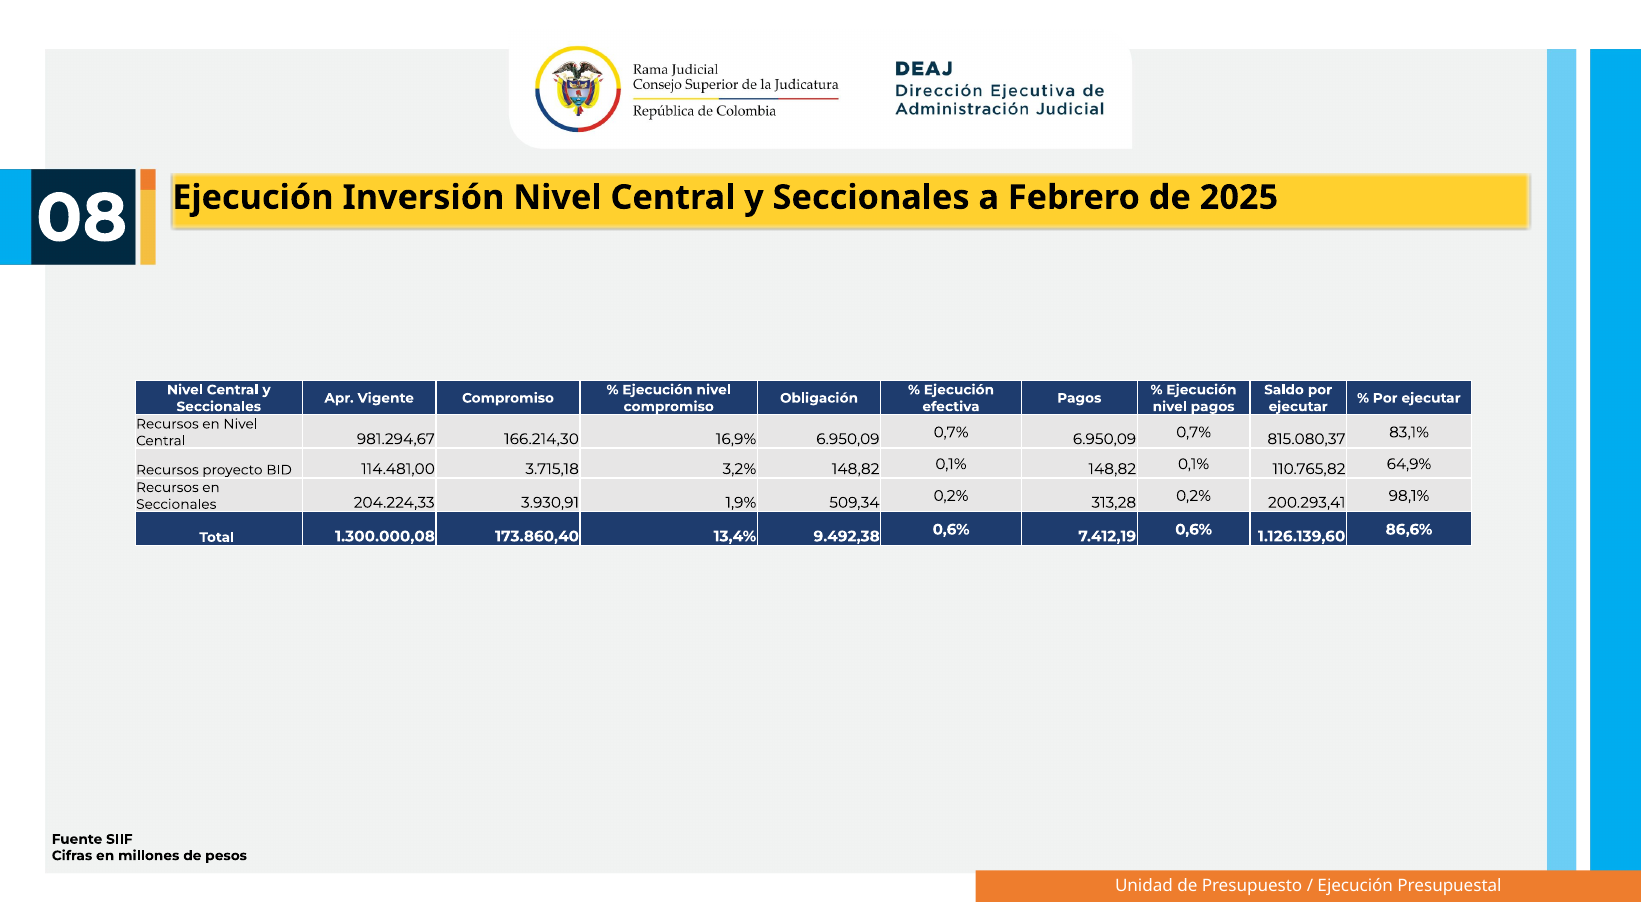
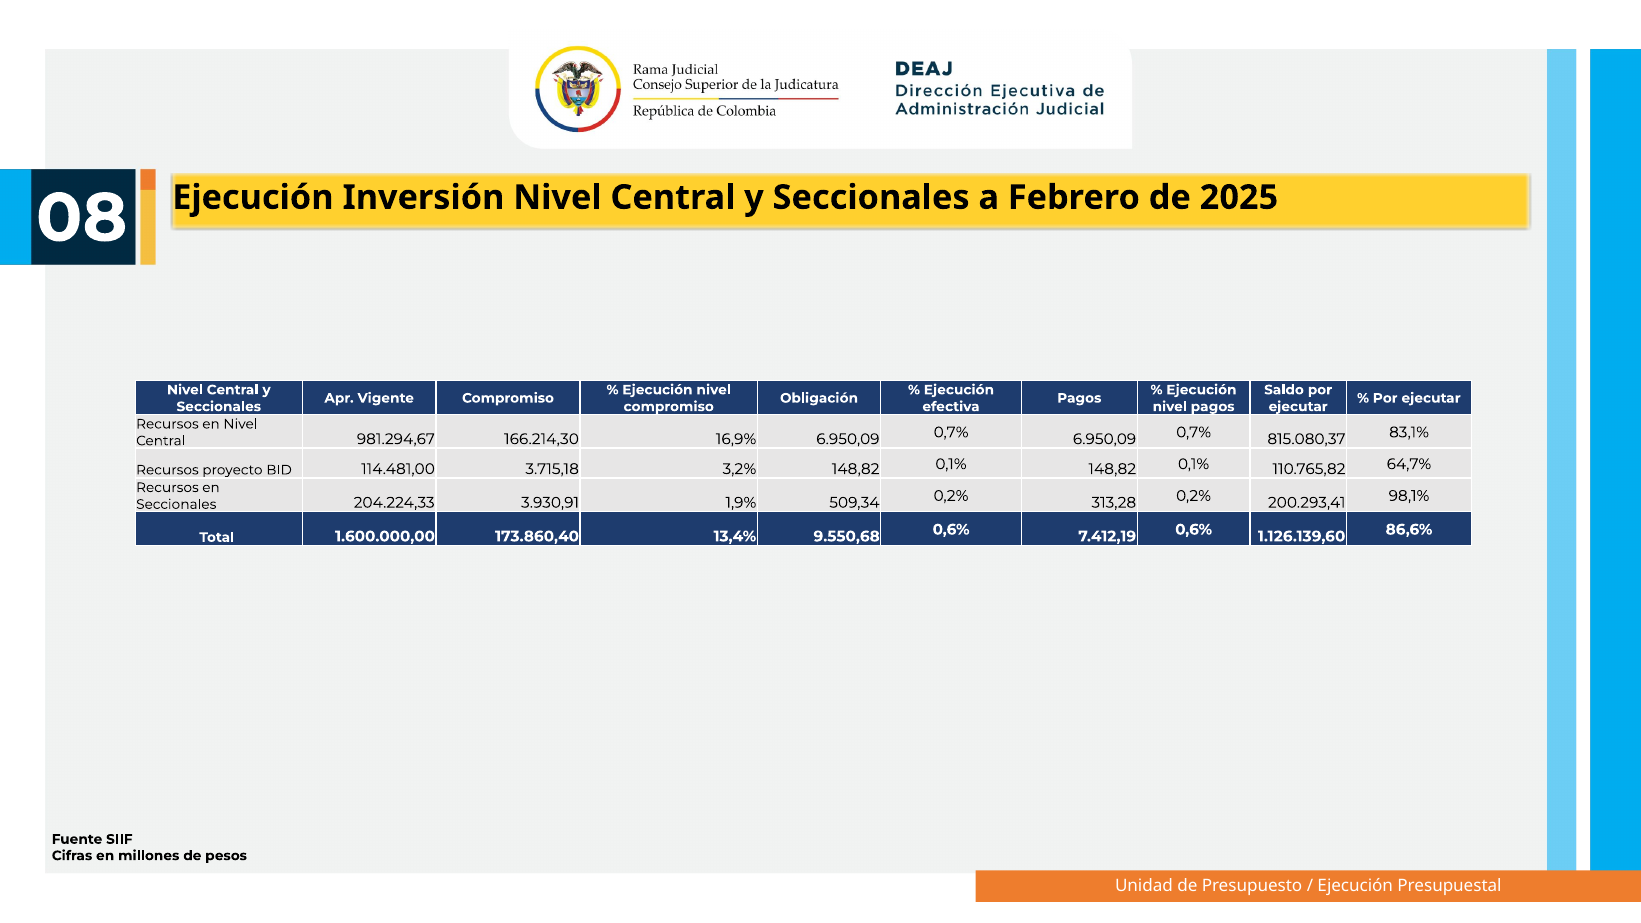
64,9%: 64,9% -> 64,7%
1.300.000,08: 1.300.000,08 -> 1.600.000,00
9.492,38: 9.492,38 -> 9.550,68
